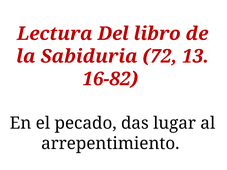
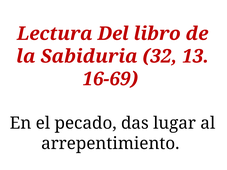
72: 72 -> 32
16-82: 16-82 -> 16-69
